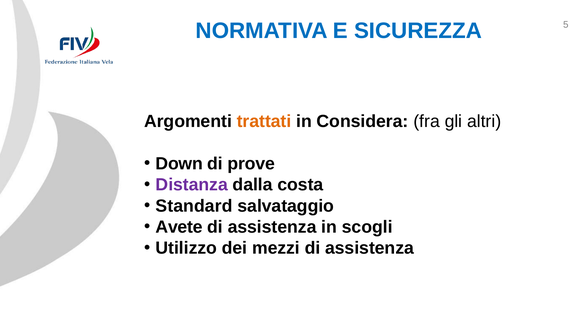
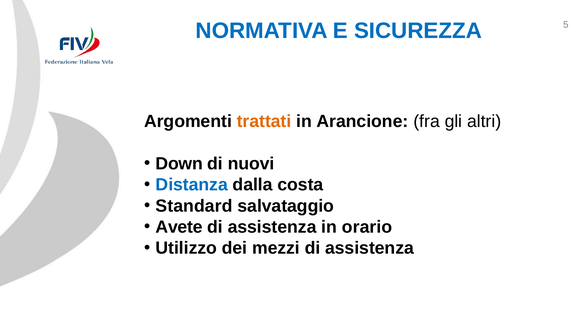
Considera: Considera -> Arancione
prove: prove -> nuovi
Distanza colour: purple -> blue
scogli: scogli -> orario
